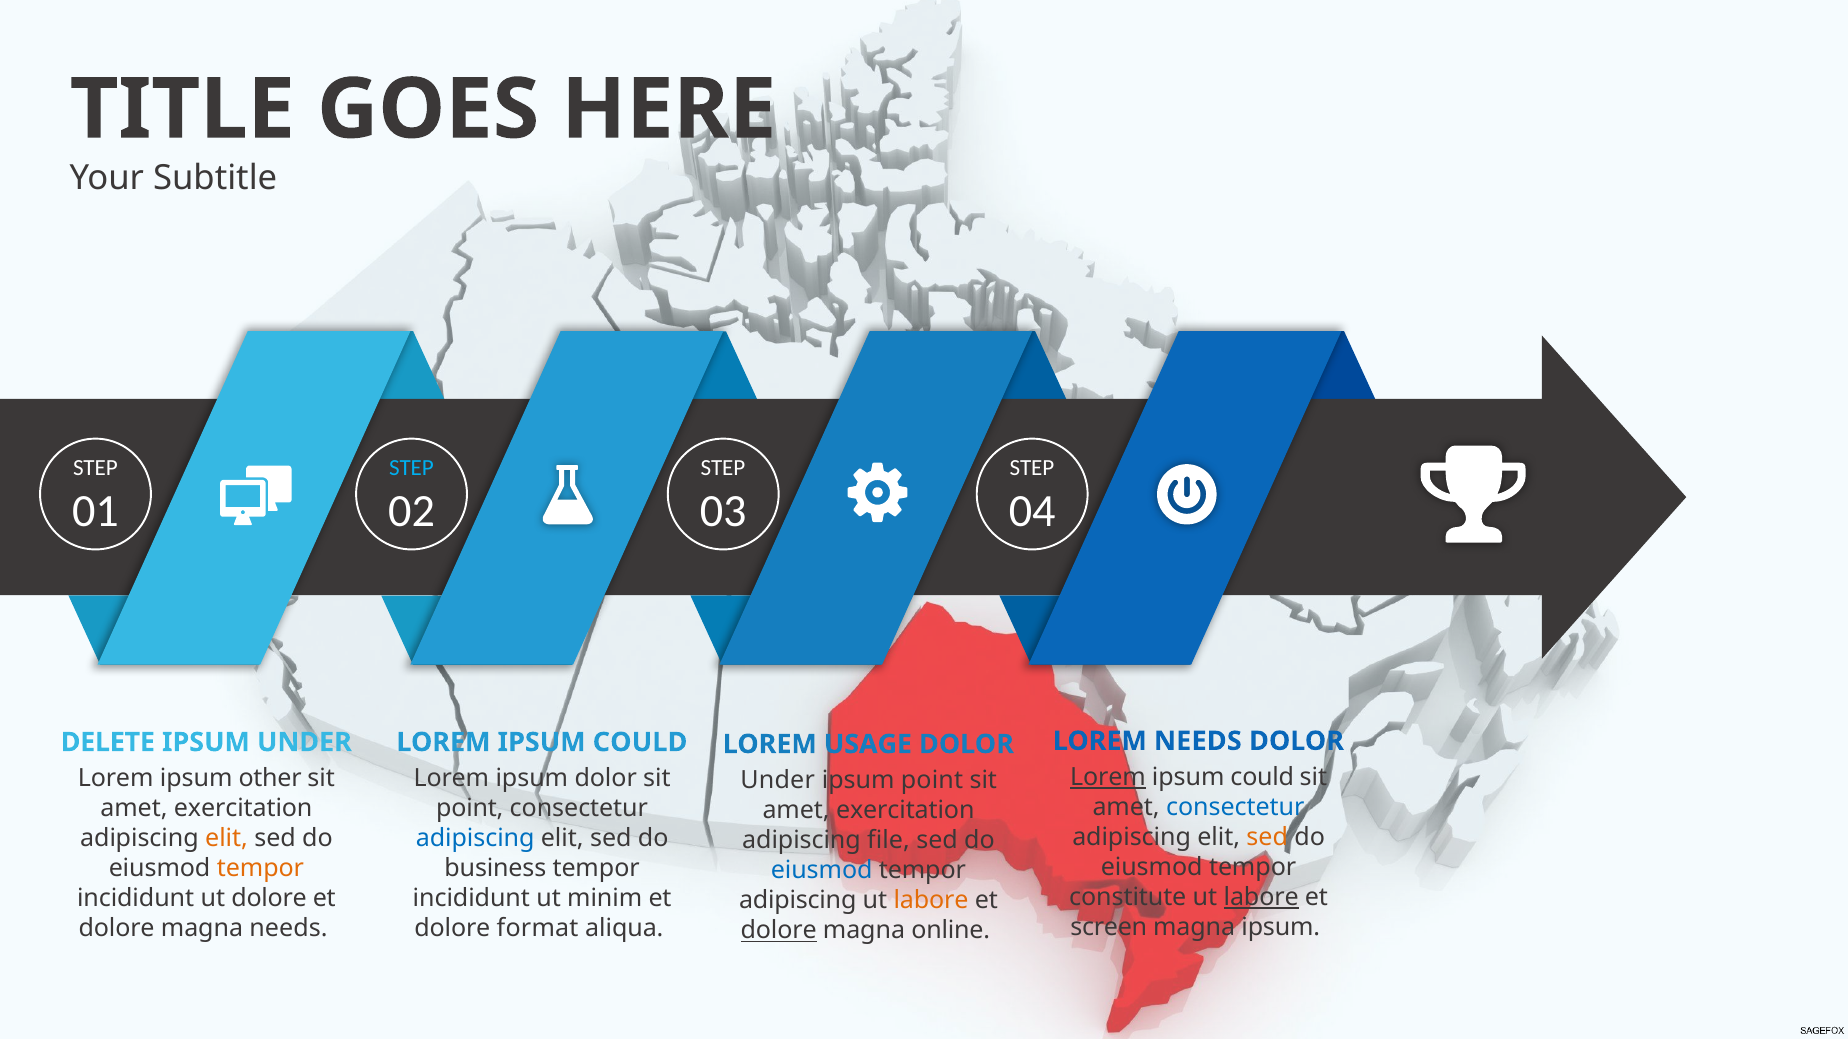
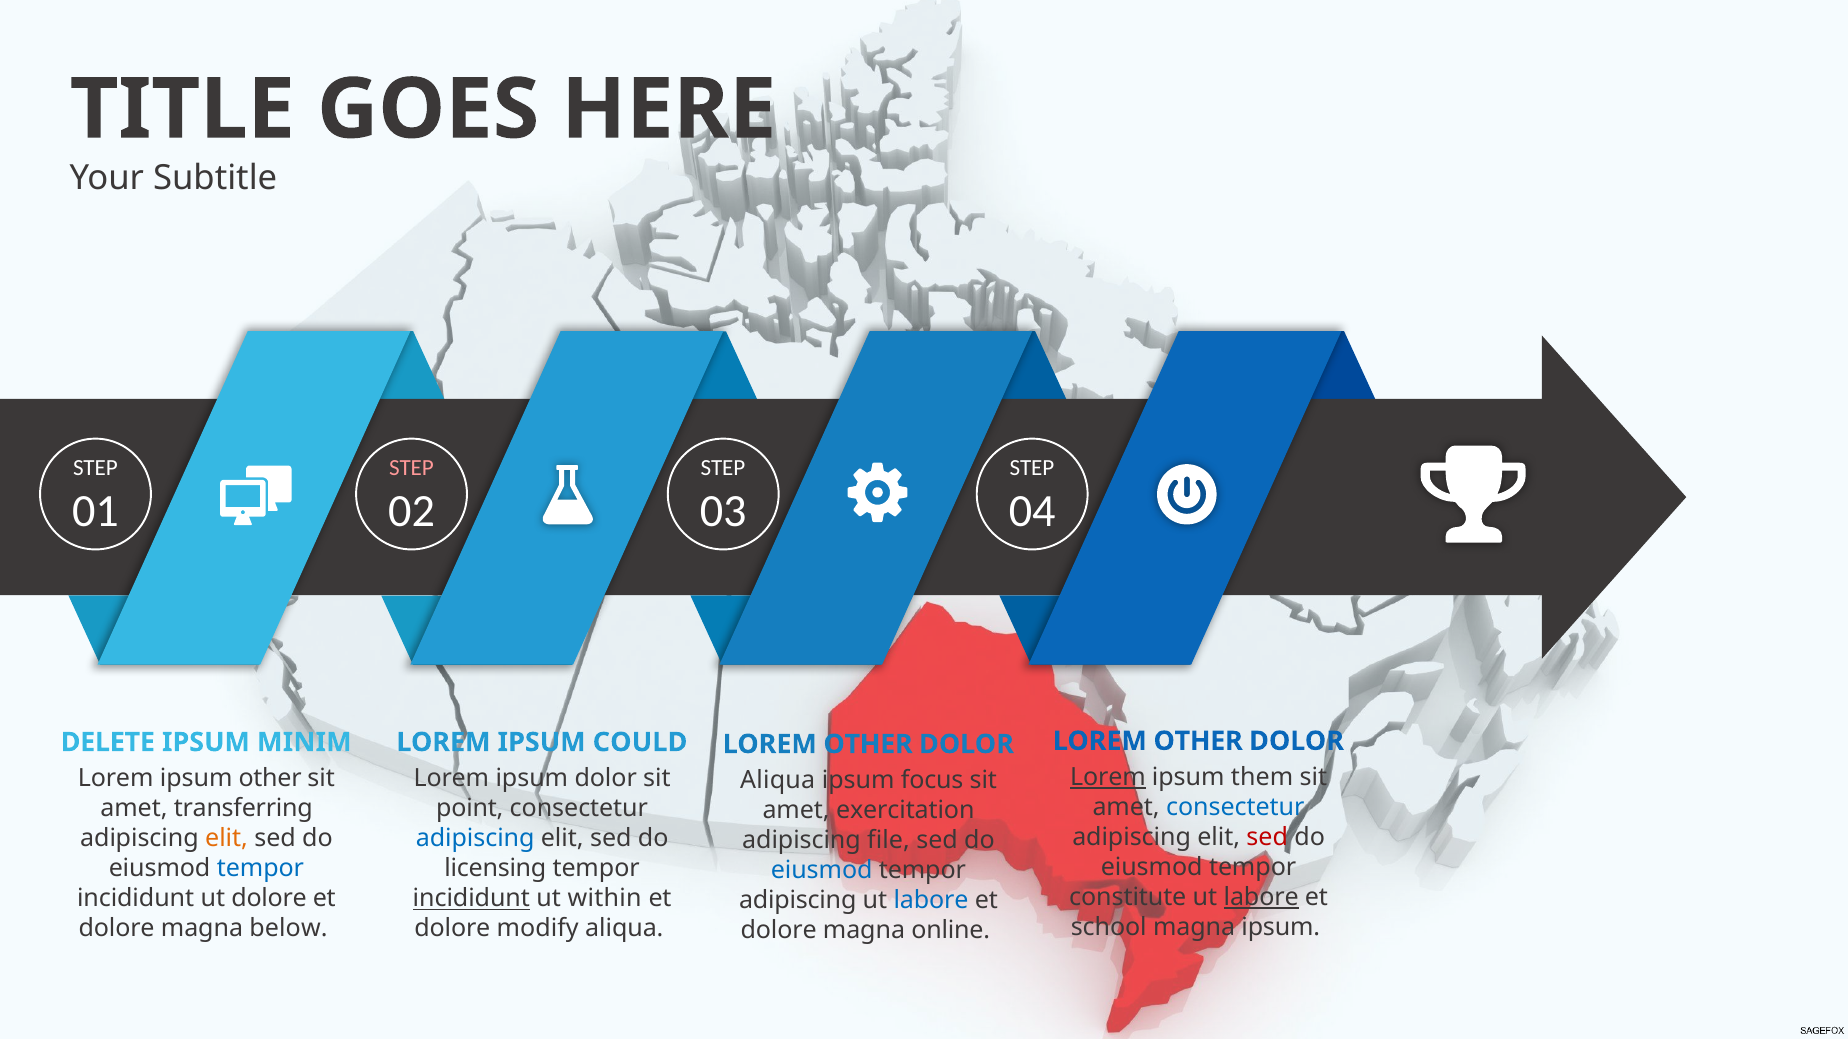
STEP at (411, 468) colour: light blue -> pink
NEEDS at (1198, 741): NEEDS -> OTHER
IPSUM UNDER: UNDER -> MINIM
USAGE at (868, 745): USAGE -> OTHER
could at (1262, 777): could -> them
Under at (778, 781): Under -> Aliqua
ipsum point: point -> focus
exercitation at (243, 809): exercitation -> transferring
sed at (1267, 838) colour: orange -> red
tempor at (260, 869) colour: orange -> blue
business: business -> licensing
incididunt at (471, 899) underline: none -> present
minim: minim -> within
labore at (931, 901) colour: orange -> blue
screen: screen -> school
magna needs: needs -> below
format: format -> modify
dolore at (779, 931) underline: present -> none
